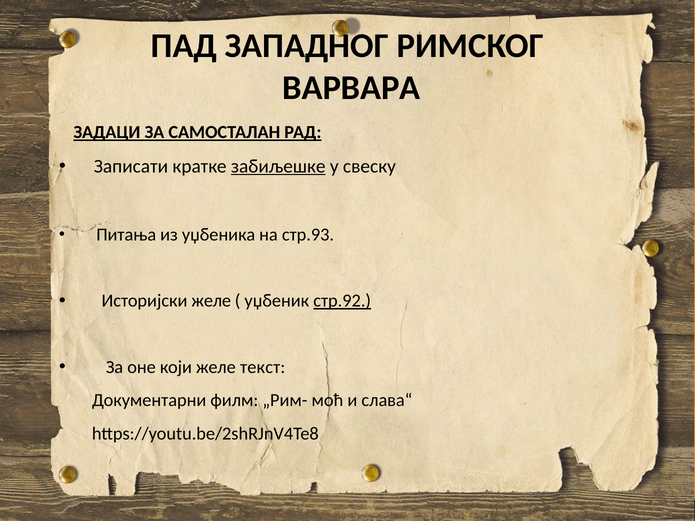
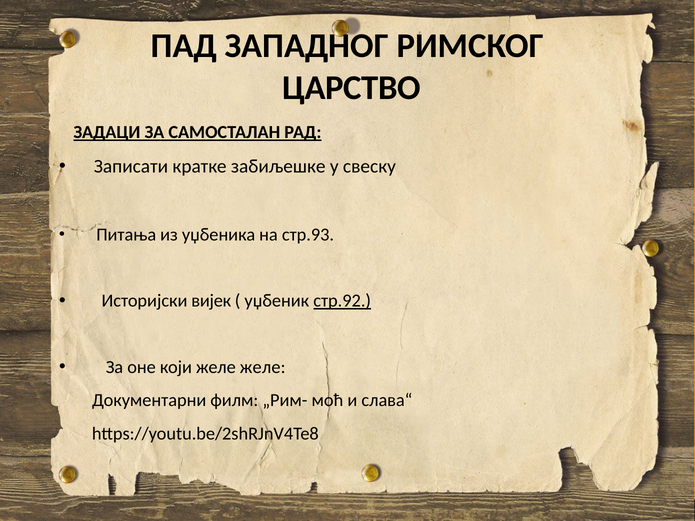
ВАРВАРА: ВАРВАРА -> ЦАРСТВО
забиљешке underline: present -> none
Историјски желе: желе -> вијек
желе текст: текст -> желе
